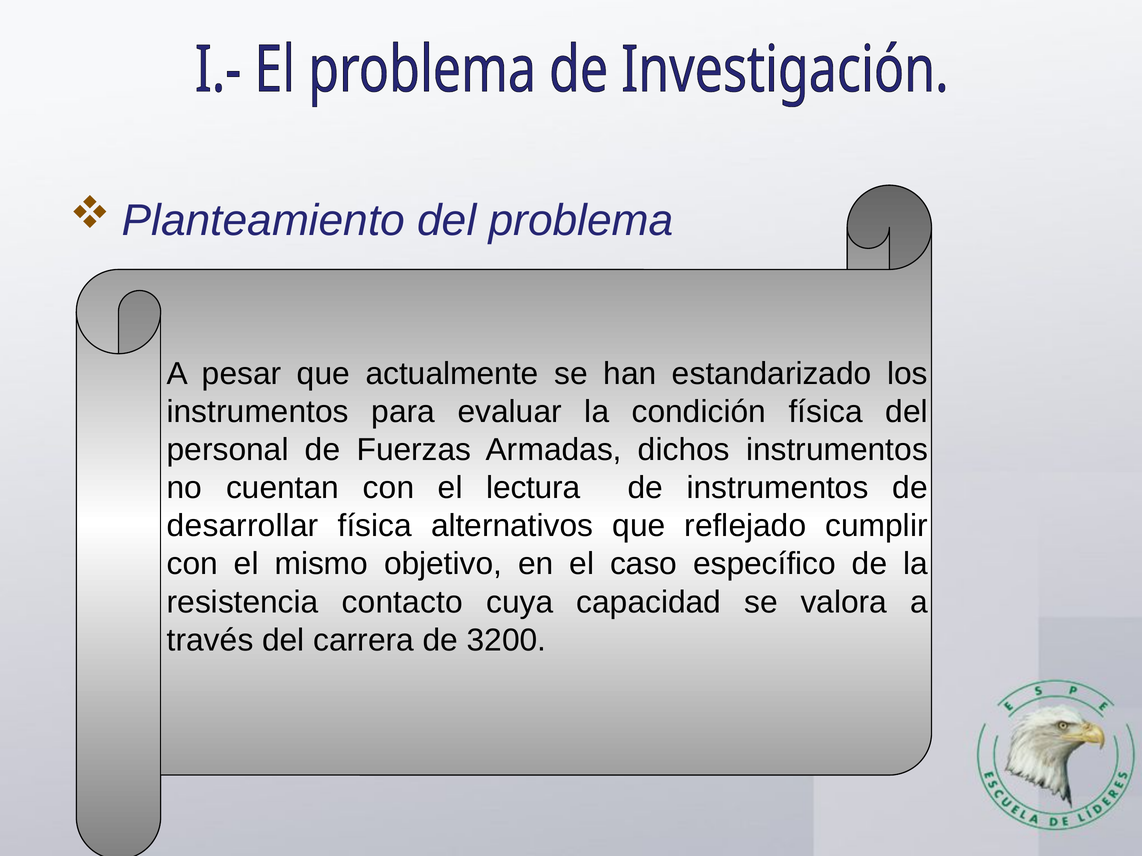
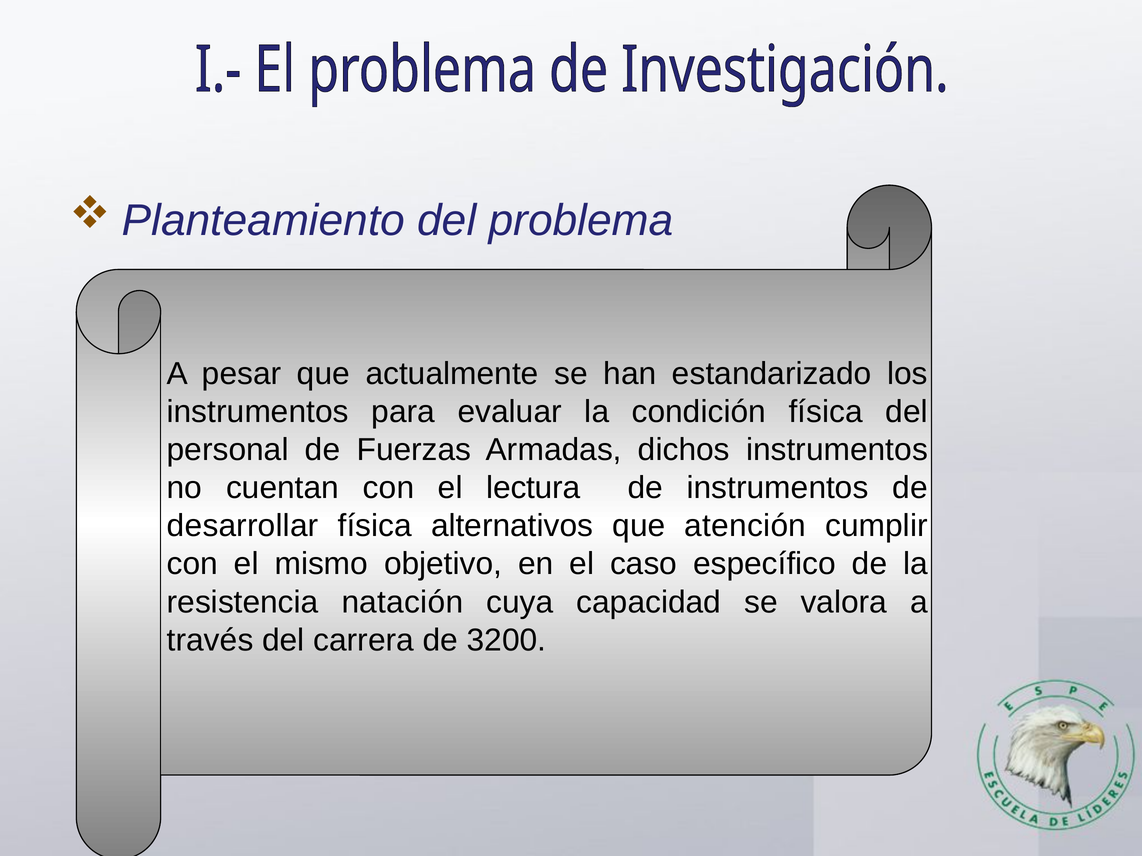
reflejado: reflejado -> atención
contacto: contacto -> natación
